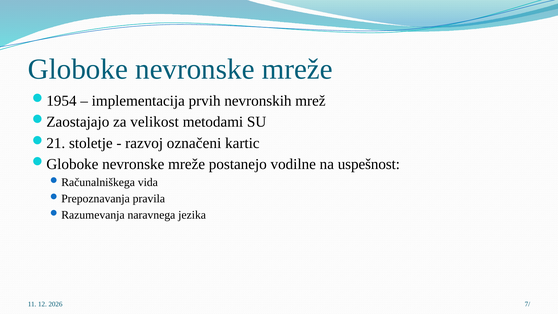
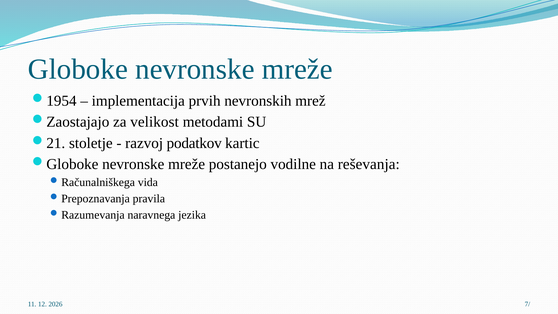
označeni: označeni -> podatkov
uspešnost: uspešnost -> reševanja
